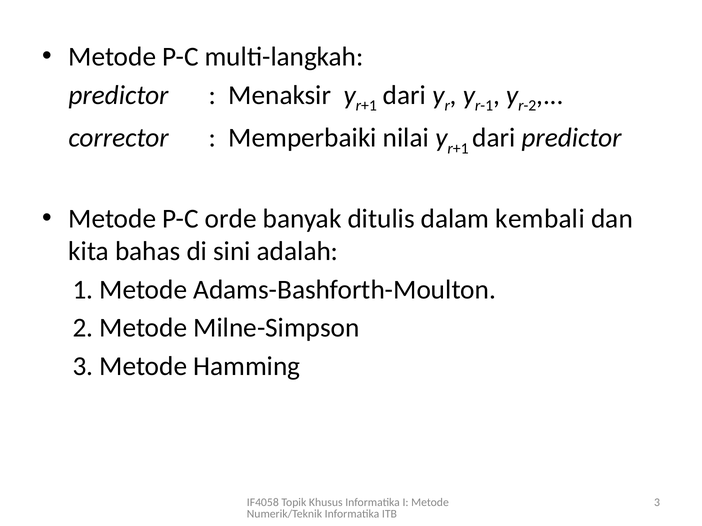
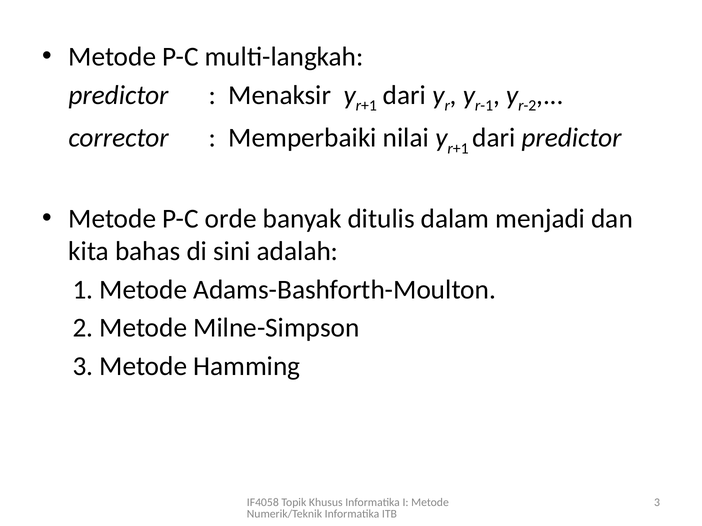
kembali: kembali -> menjadi
